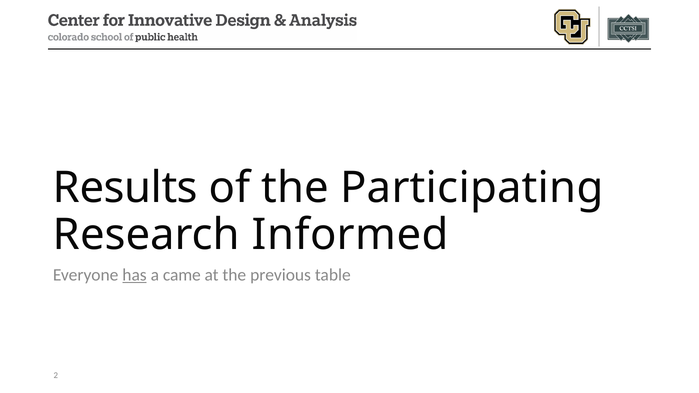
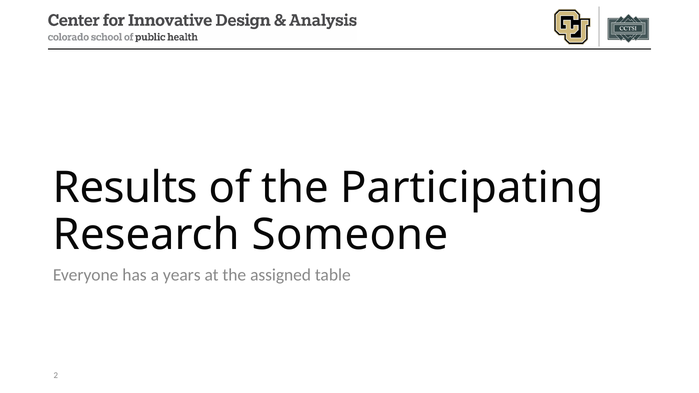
Informed: Informed -> Someone
has underline: present -> none
came: came -> years
previous: previous -> assigned
